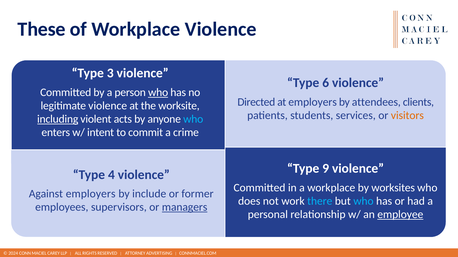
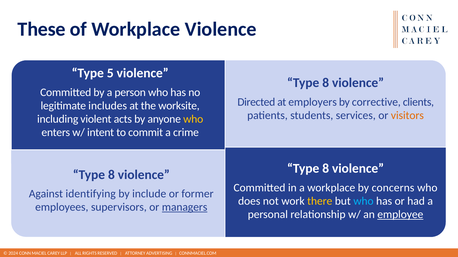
3: 3 -> 5
6 at (326, 83): 6 -> 8
who at (158, 93) underline: present -> none
attendees: attendees -> corrective
legitimate violence: violence -> includes
including underline: present -> none
who at (193, 119) colour: light blue -> yellow
9 at (326, 169): 9 -> 8
4 at (111, 175): 4 -> 8
worksites: worksites -> concerns
Against employers: employers -> identifying
there colour: light blue -> yellow
